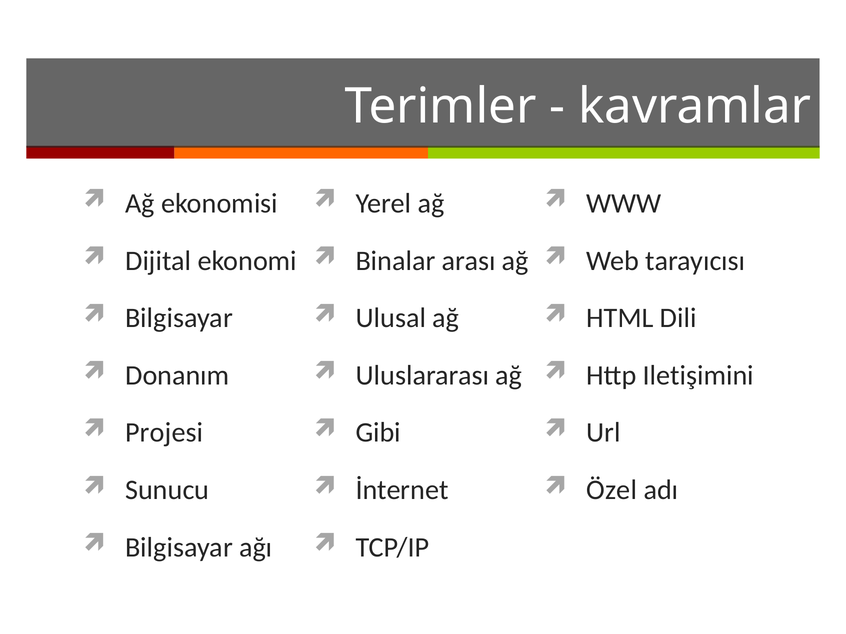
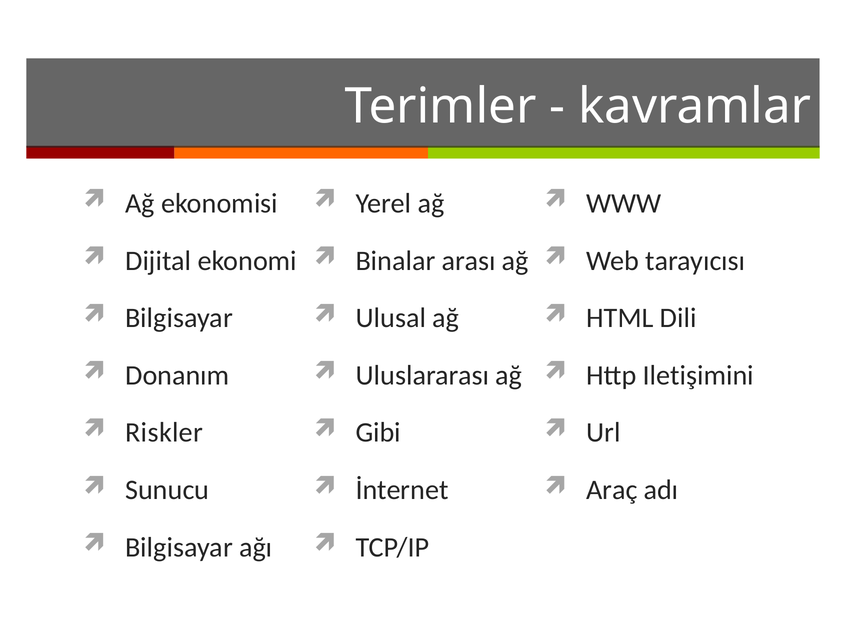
Projesi: Projesi -> Riskler
Özel: Özel -> Araç
